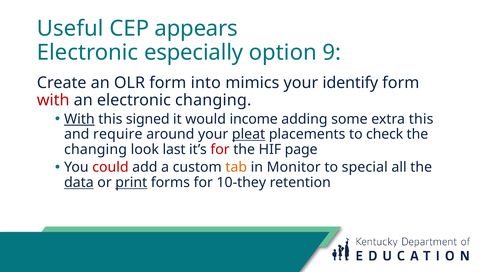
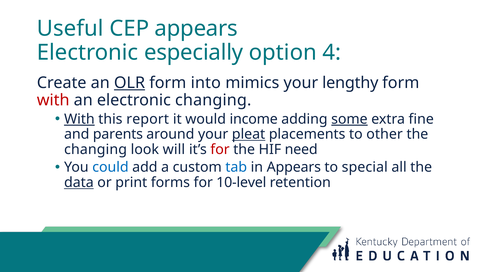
9: 9 -> 4
OLR underline: none -> present
identify: identify -> lengthy
signed: signed -> report
some underline: none -> present
extra this: this -> fine
require: require -> parents
check: check -> other
last: last -> will
page: page -> need
could colour: red -> blue
tab colour: orange -> blue
in Monitor: Monitor -> Appears
print underline: present -> none
10-they: 10-they -> 10-level
